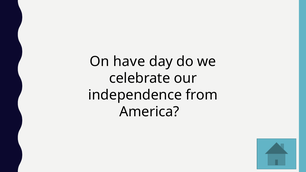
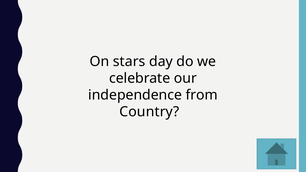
have: have -> stars
America: America -> Country
